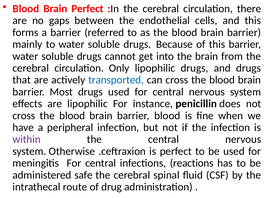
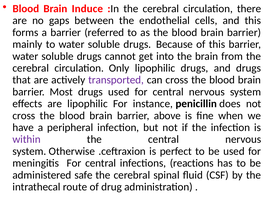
Brain Perfect: Perfect -> Induce
transported colour: blue -> purple
barrier blood: blood -> above
